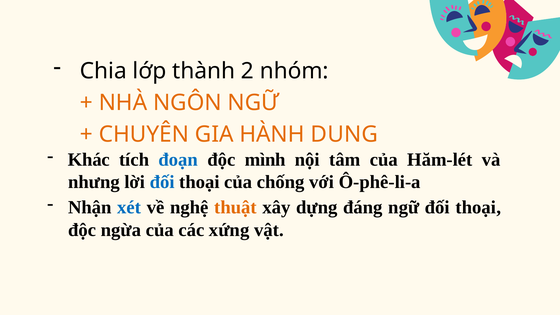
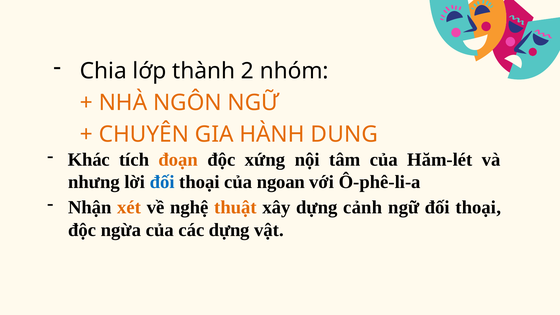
đoạn colour: blue -> orange
mình: mình -> xứng
chống: chống -> ngoan
xét colour: blue -> orange
đáng: đáng -> cảnh
các xứng: xứng -> dựng
